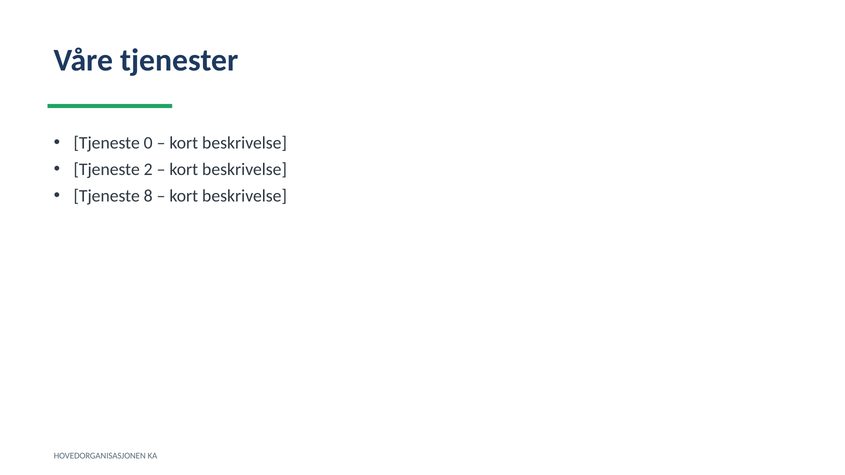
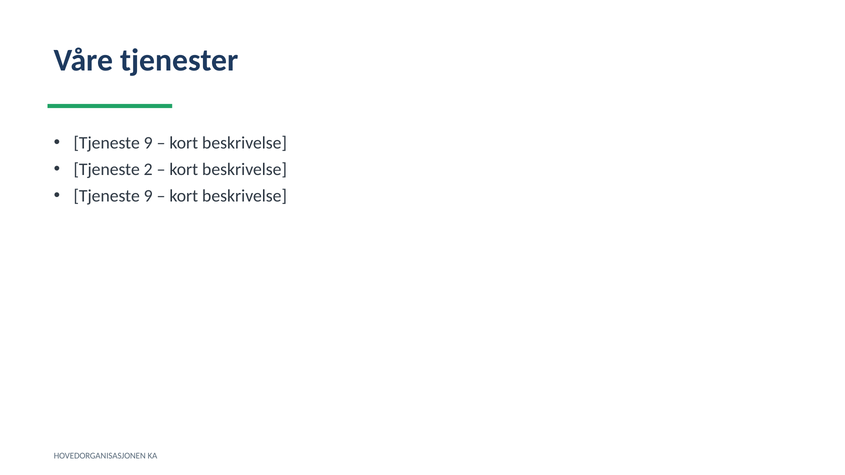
0 at (148, 143): 0 -> 9
8 at (148, 196): 8 -> 9
